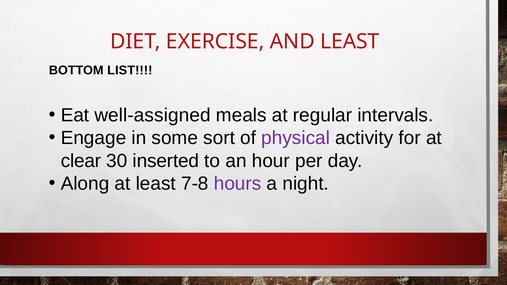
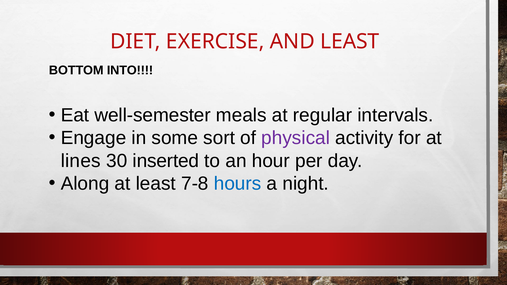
LIST: LIST -> INTO
well-assigned: well-assigned -> well-semester
clear: clear -> lines
hours colour: purple -> blue
